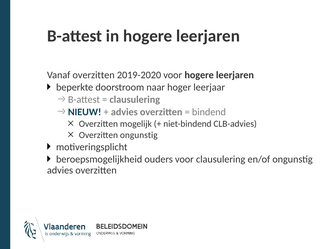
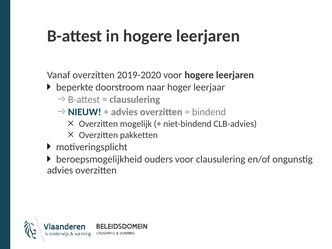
Overzitten ongunstig: ongunstig -> pakketten
